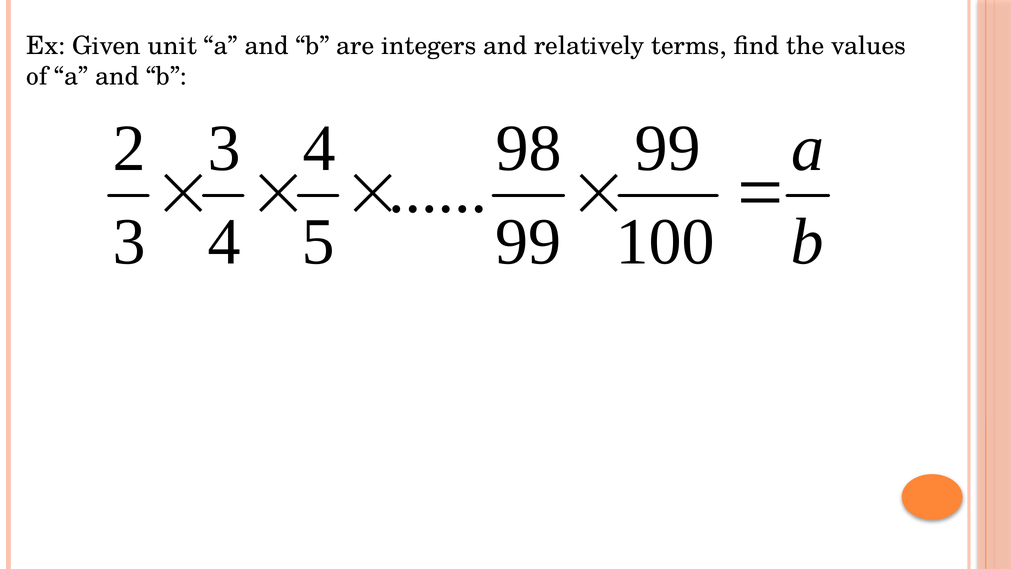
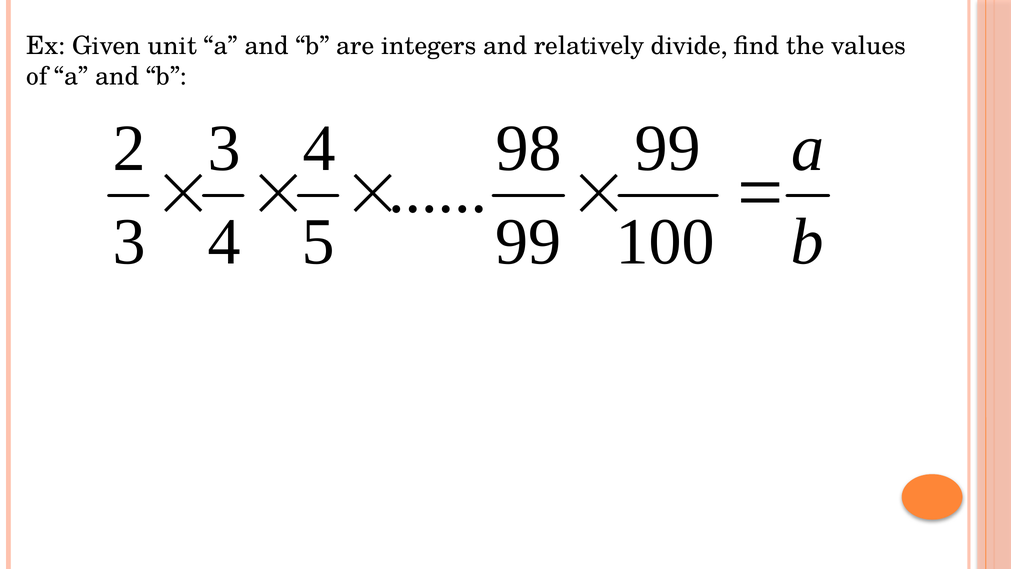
terms: terms -> divide
